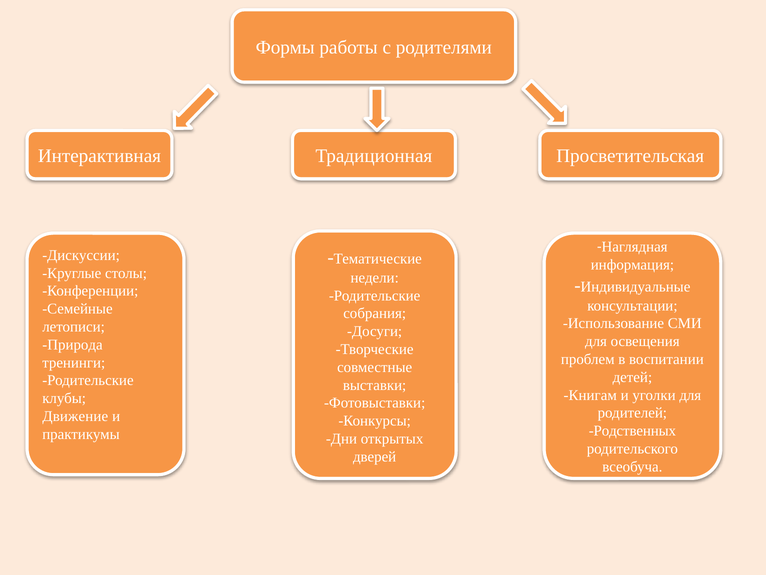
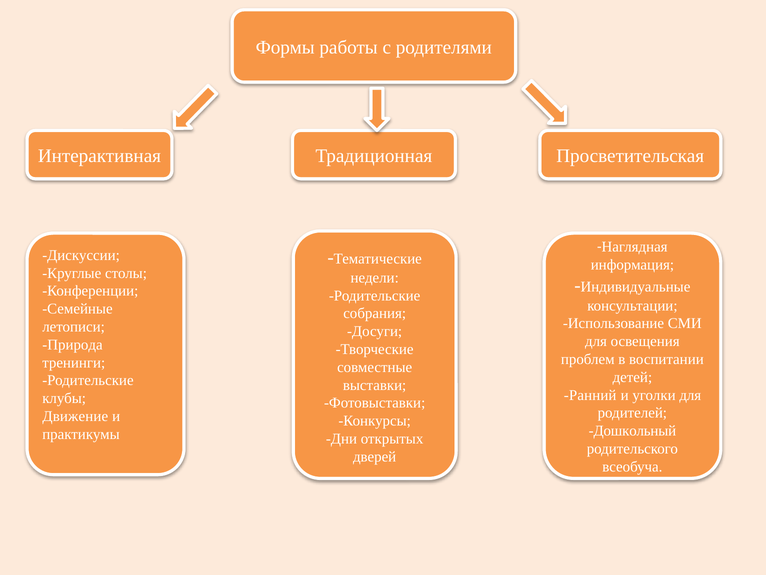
Книгам: Книгам -> Ранний
Родственных: Родственных -> Дошкольный
